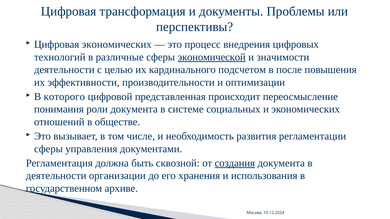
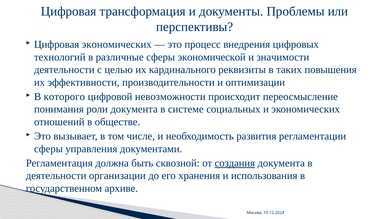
экономической underline: present -> none
подсчетом: подсчетом -> реквизиты
после: после -> таких
представленная: представленная -> невозможности
